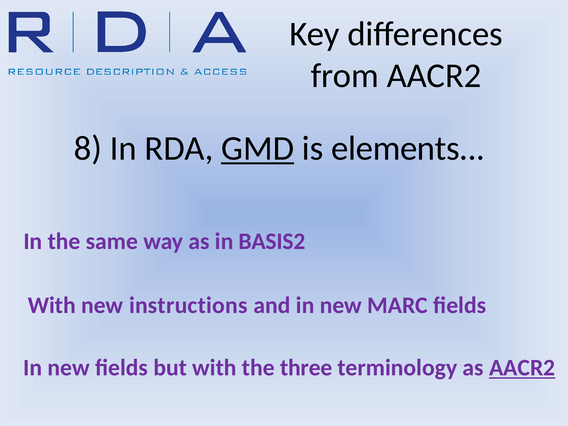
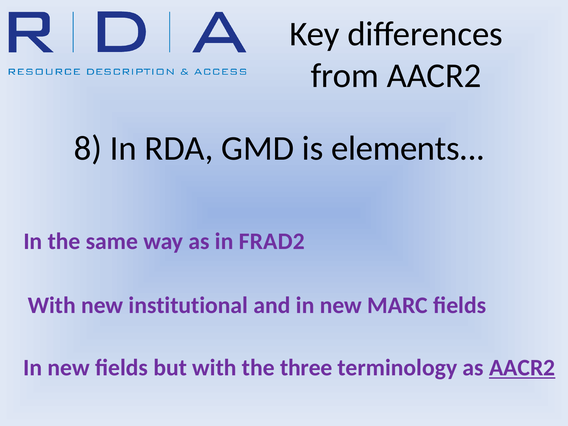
GMD underline: present -> none
BASIS2: BASIS2 -> FRAD2
instructions: instructions -> institutional
